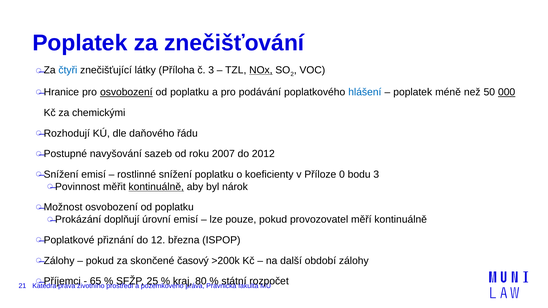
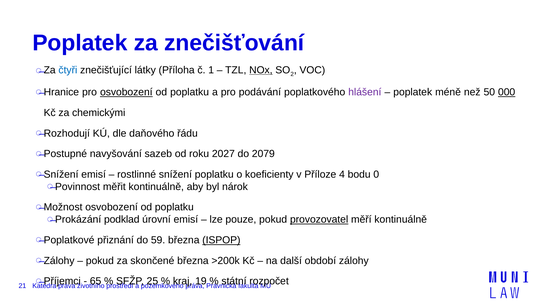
č 3: 3 -> 1
hlášení colour: blue -> purple
2007: 2007 -> 2027
2012: 2012 -> 2079
0: 0 -> 4
bodu 3: 3 -> 0
kontinuálně at (156, 187) underline: present -> none
doplňují: doplňují -> podklad
provozovatel underline: none -> present
12: 12 -> 59
ISPOP underline: none -> present
skončené časový: časový -> března
80: 80 -> 19
